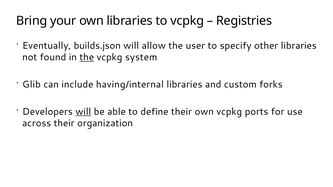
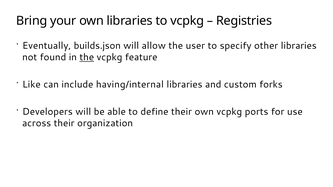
system: system -> feature
Glib: Glib -> Like
will at (83, 112) underline: present -> none
